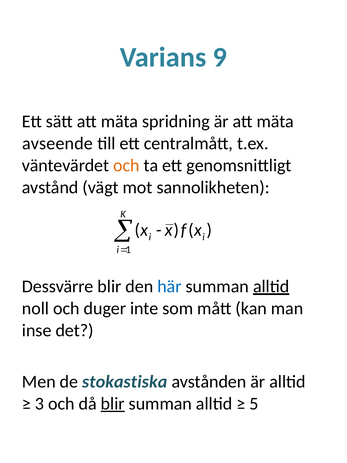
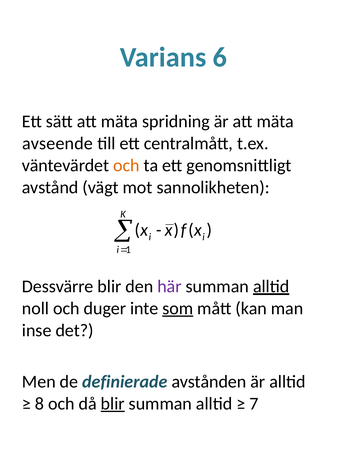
9: 9 -> 6
här colour: blue -> purple
som underline: none -> present
stokastiska: stokastiska -> definierade
3: 3 -> 8
5: 5 -> 7
